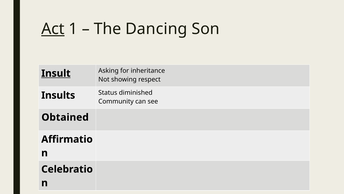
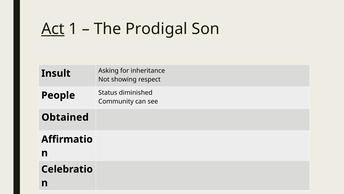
Dancing: Dancing -> Prodigal
Insult underline: present -> none
Insults: Insults -> People
